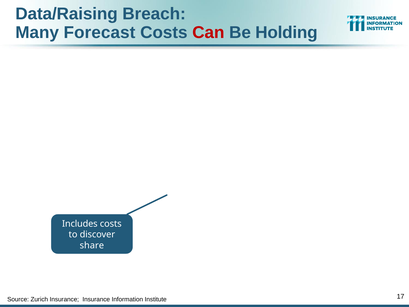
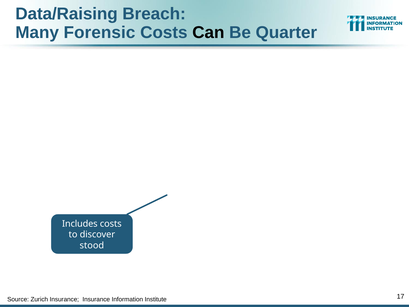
Forecast: Forecast -> Forensic
Can colour: red -> black
Holding: Holding -> Quarter
share: share -> stood
